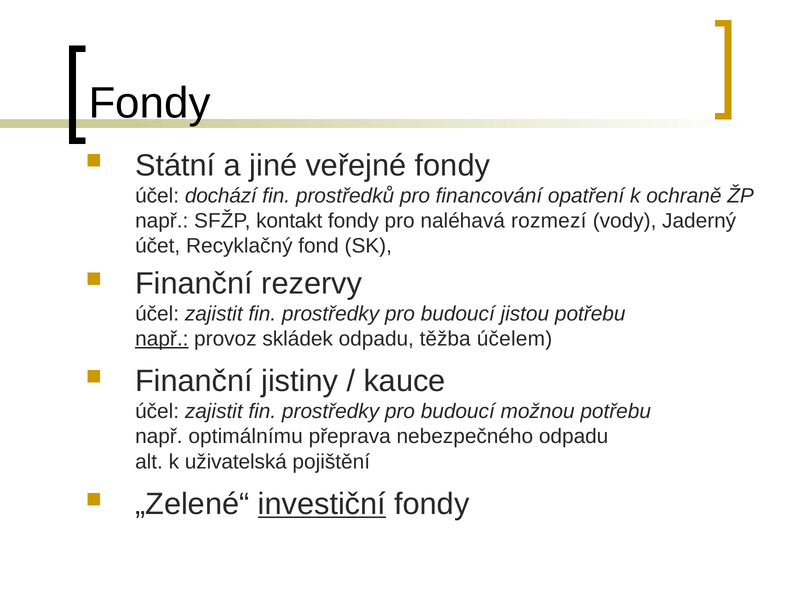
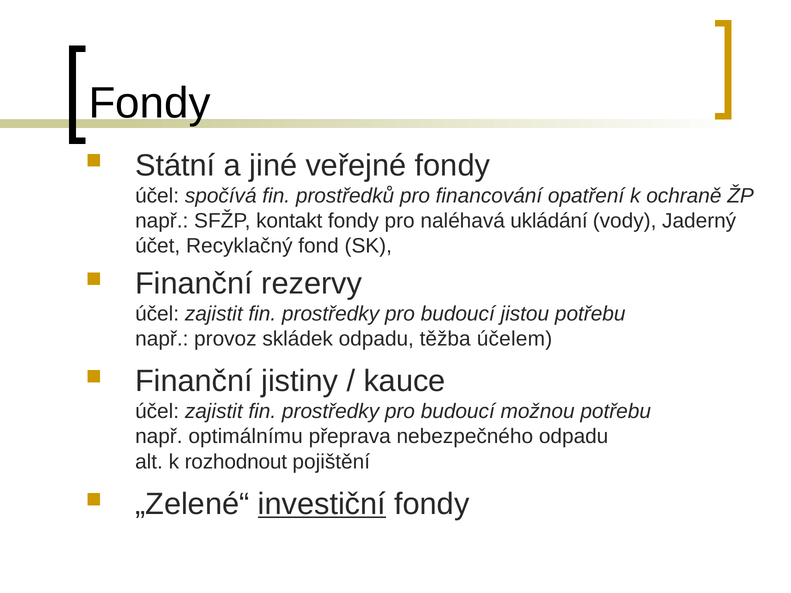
dochází: dochází -> spočívá
rozmezí: rozmezí -> ukládání
např at (162, 339) underline: present -> none
uživatelská: uživatelská -> rozhodnout
